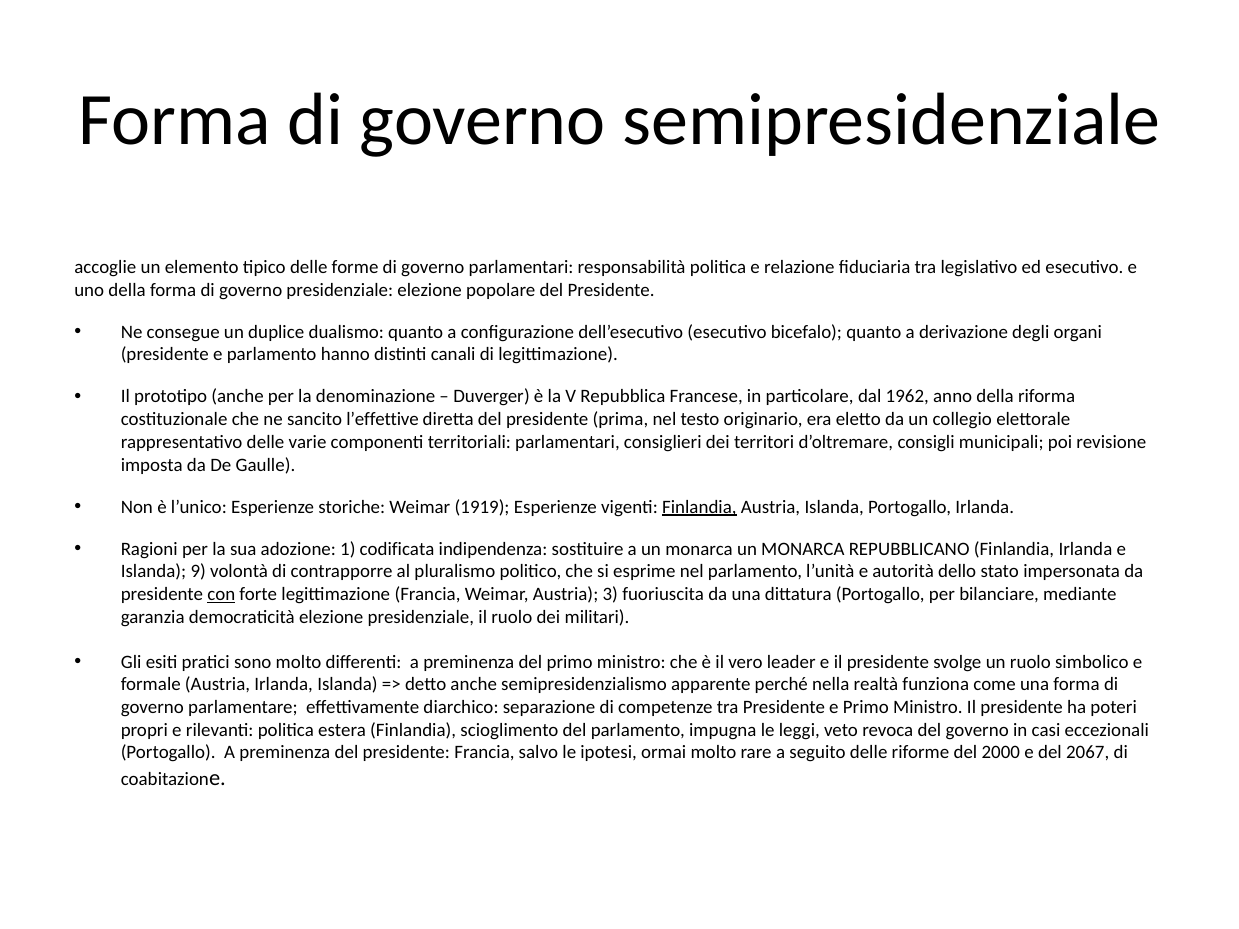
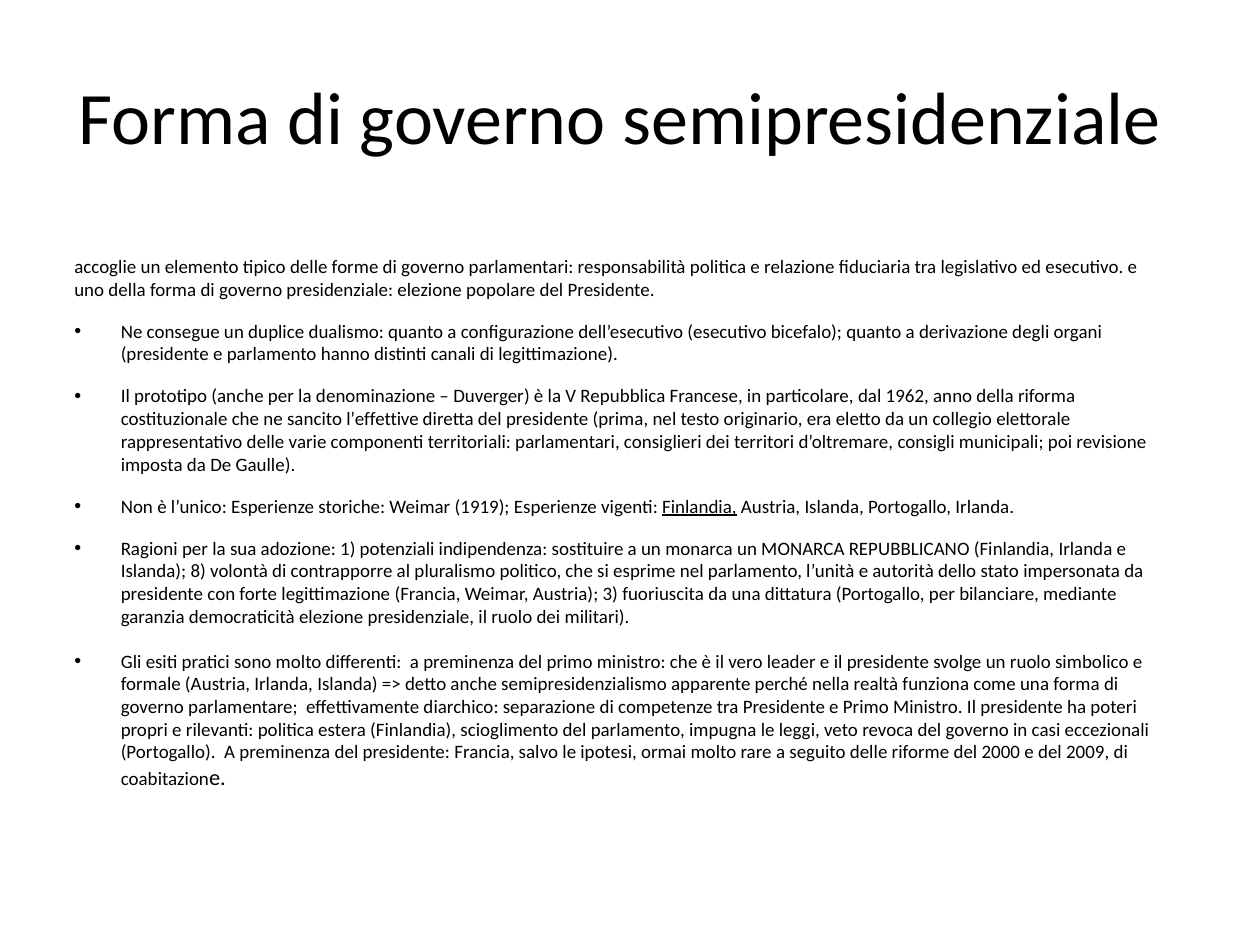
codificata: codificata -> potenziali
9: 9 -> 8
con underline: present -> none
2067: 2067 -> 2009
